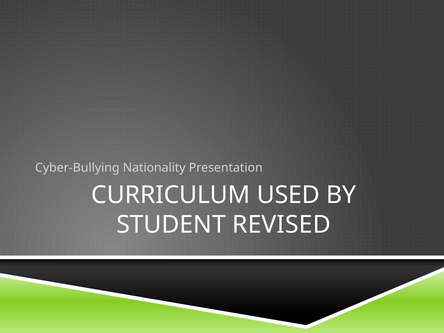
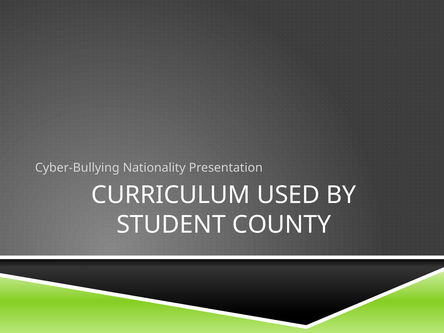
REVISED: REVISED -> COUNTY
